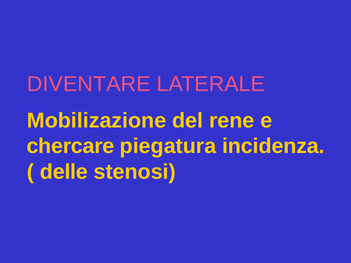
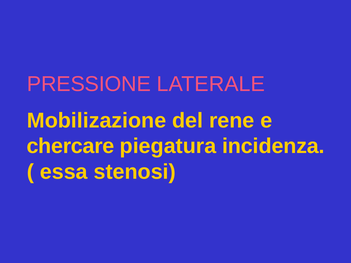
DIVENTARE: DIVENTARE -> PRESSIONE
delle: delle -> essa
